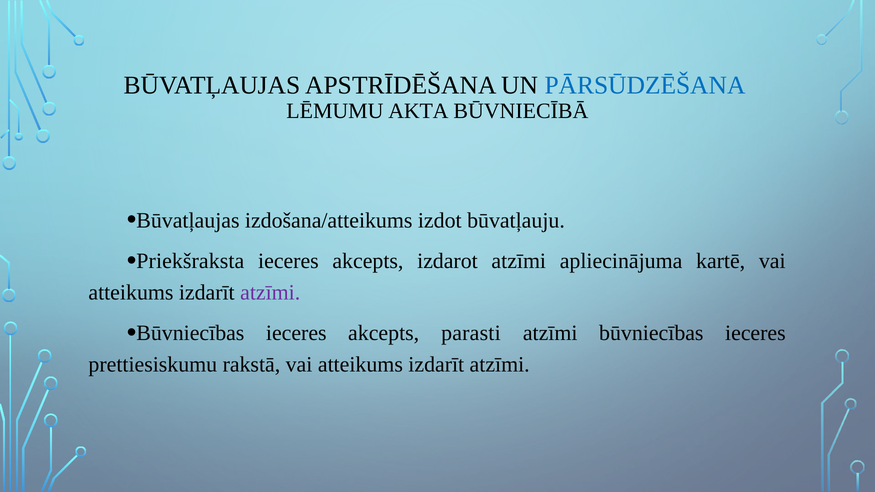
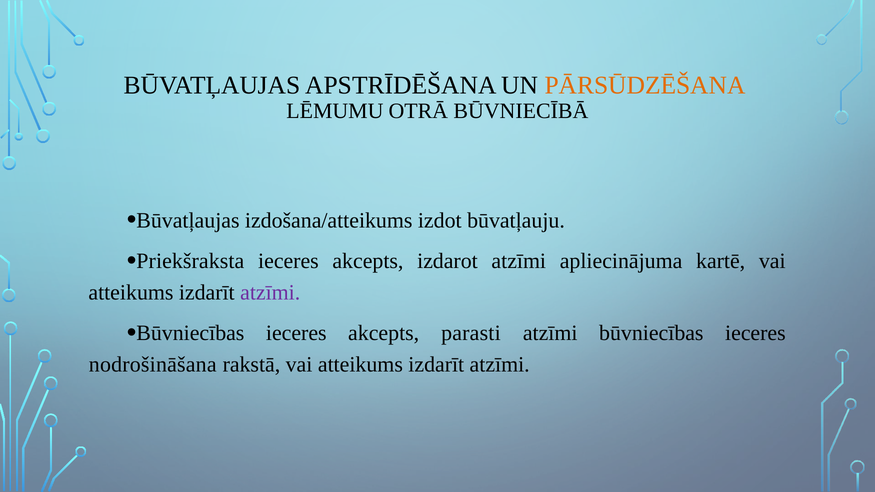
PĀRSŪDZĒŠANA colour: blue -> orange
AKTA: AKTA -> OTRĀ
prettiesiskumu: prettiesiskumu -> nodrošināšana
